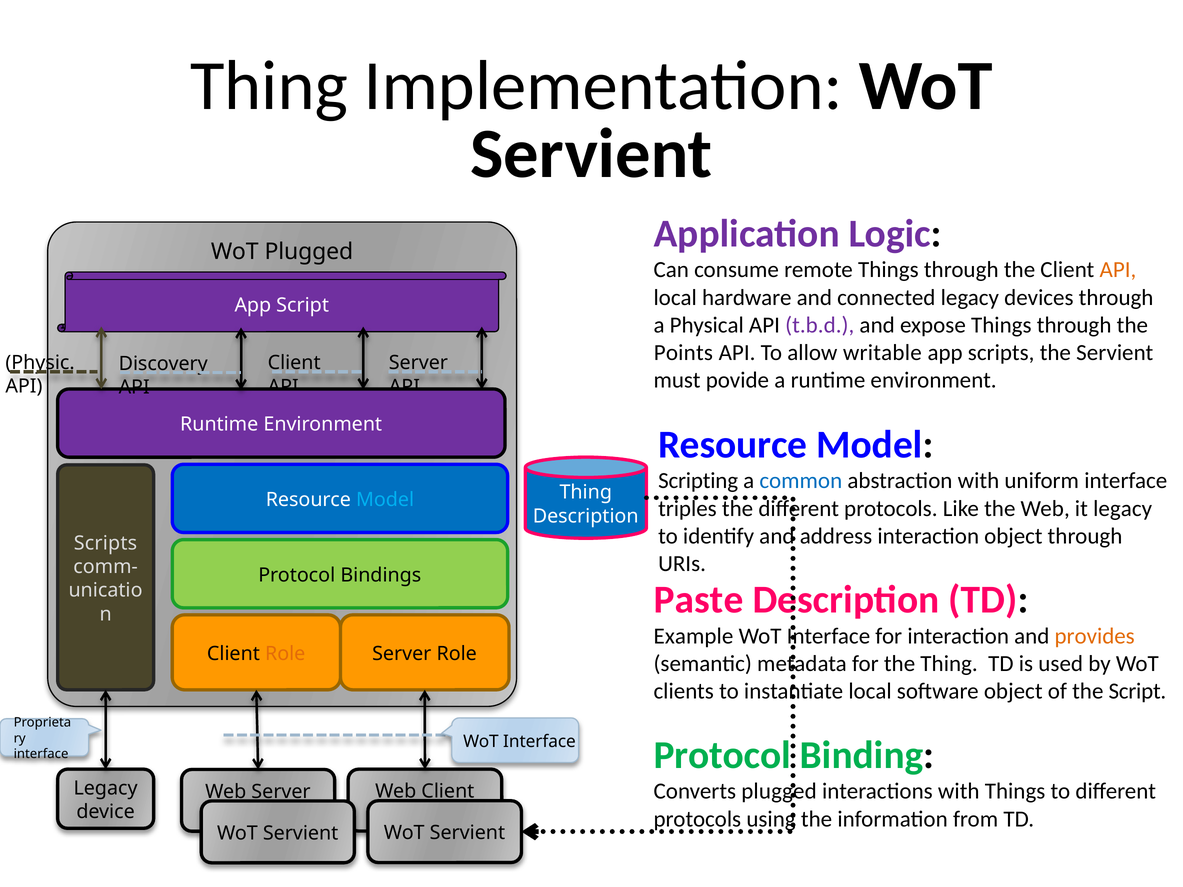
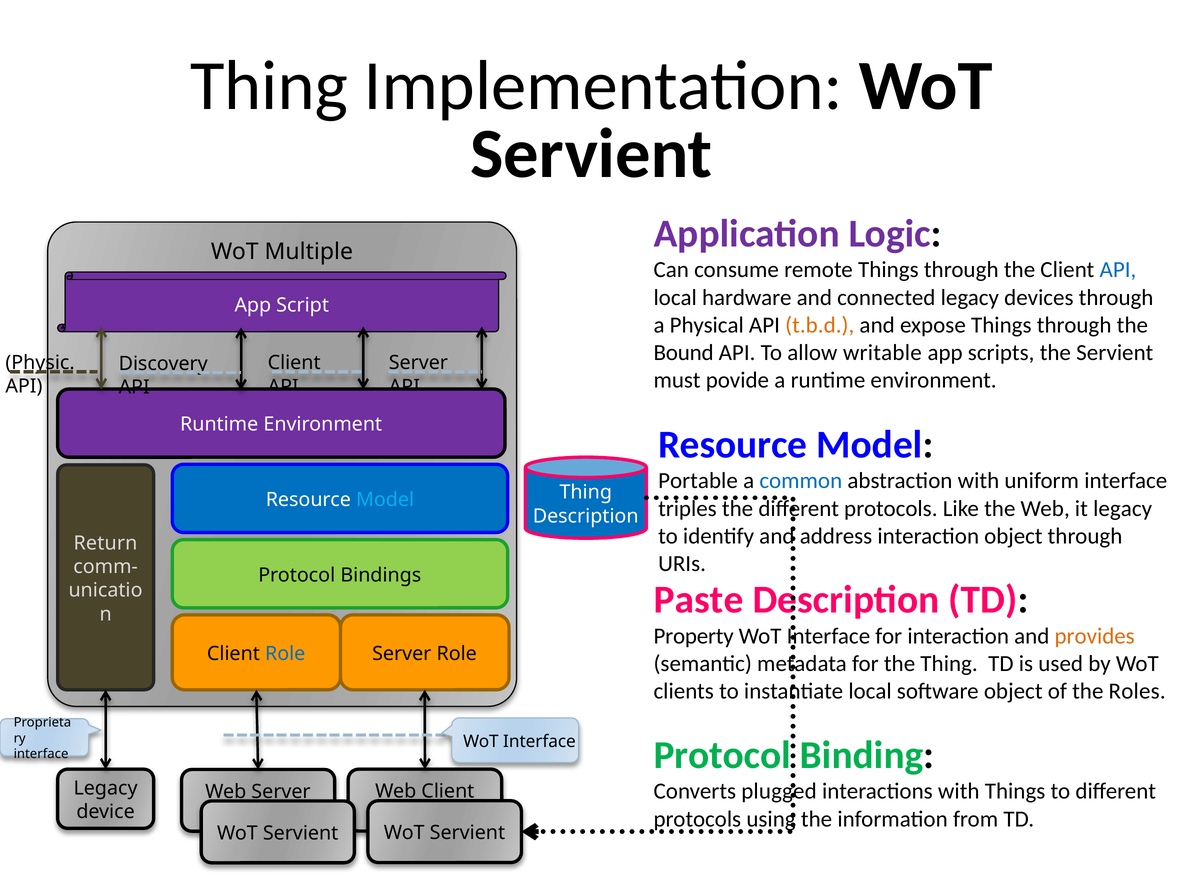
WoT Plugged: Plugged -> Multiple
API at (1118, 270) colour: orange -> blue
t.b.d colour: purple -> orange
Points: Points -> Bound
Scripting: Scripting -> Portable
Scripts at (105, 543): Scripts -> Return
Example: Example -> Property
Role at (285, 654) colour: orange -> blue
the Script: Script -> Roles
